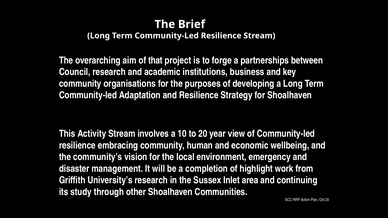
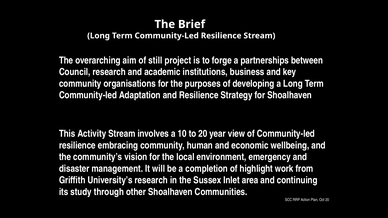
that: that -> still
